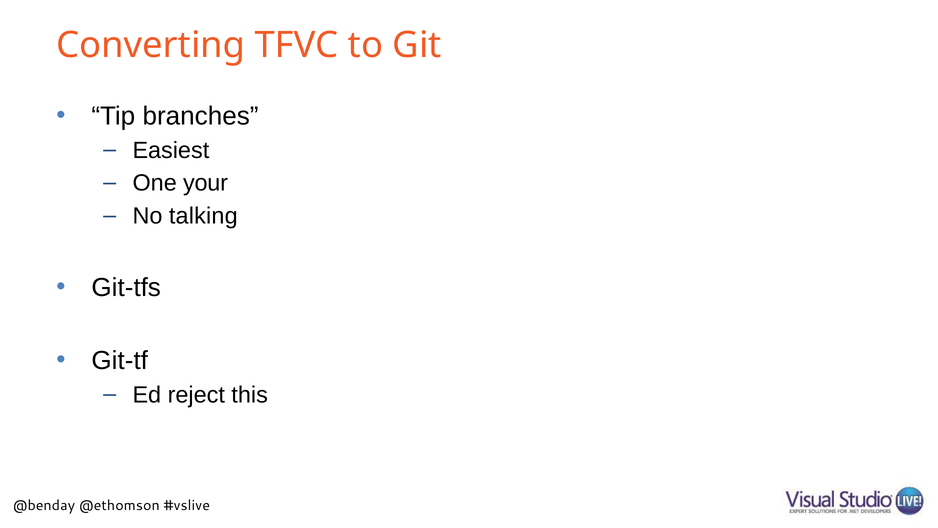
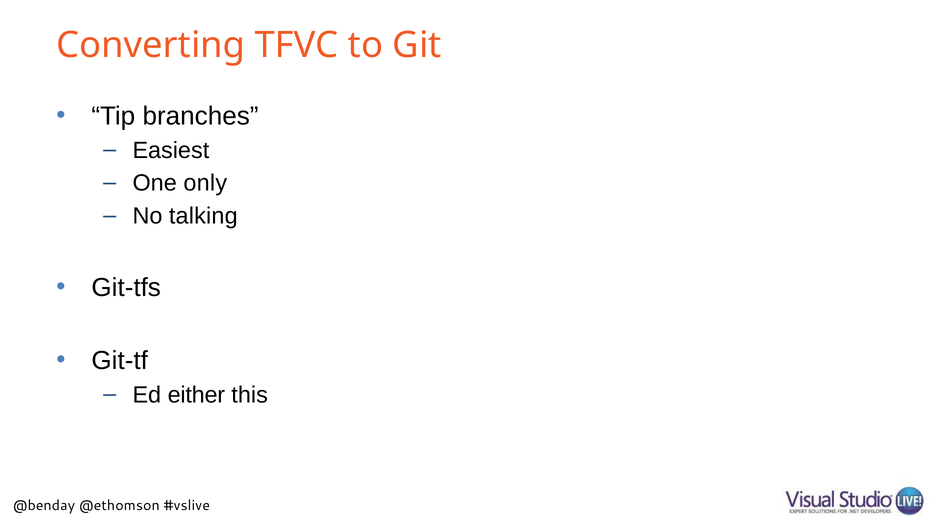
your: your -> only
reject: reject -> either
